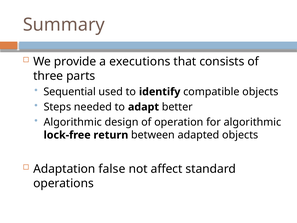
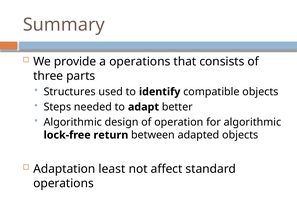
a executions: executions -> operations
Sequential: Sequential -> Structures
false: false -> least
